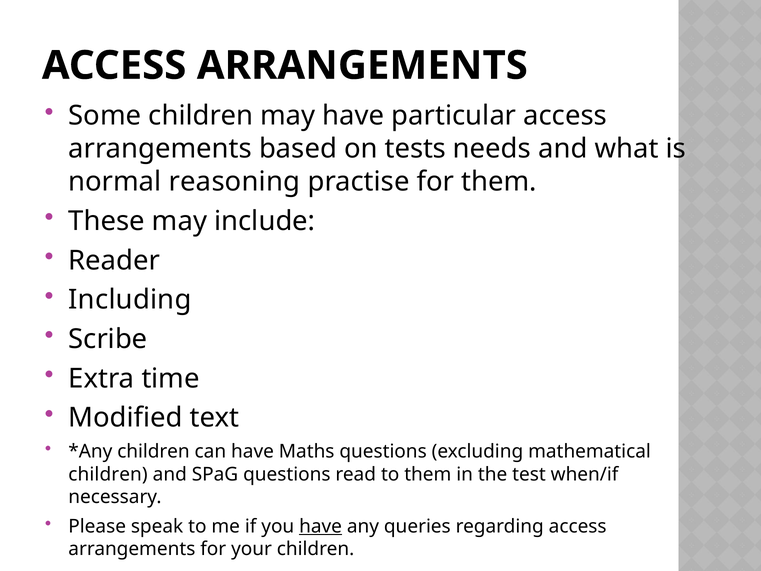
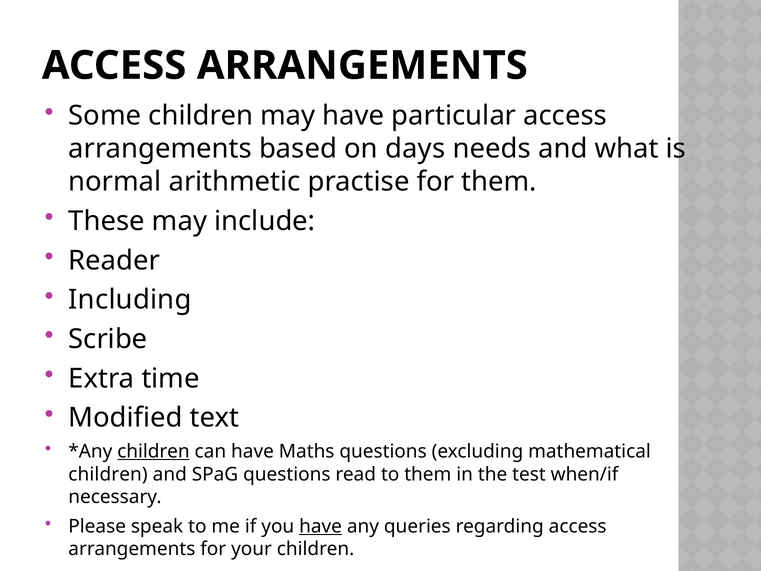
tests: tests -> days
reasoning: reasoning -> arithmetic
children at (153, 451) underline: none -> present
